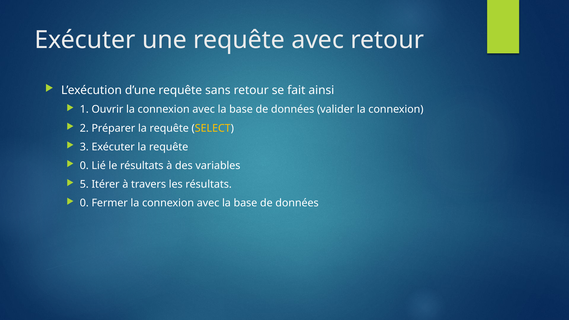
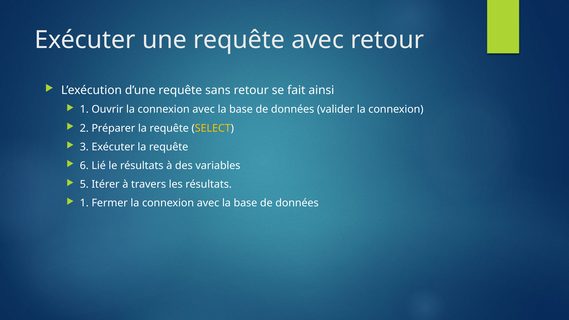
0 at (84, 166): 0 -> 6
0 at (84, 203): 0 -> 1
